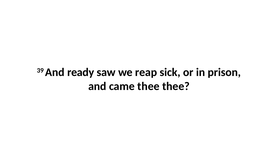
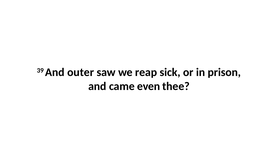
ready: ready -> outer
came thee: thee -> even
